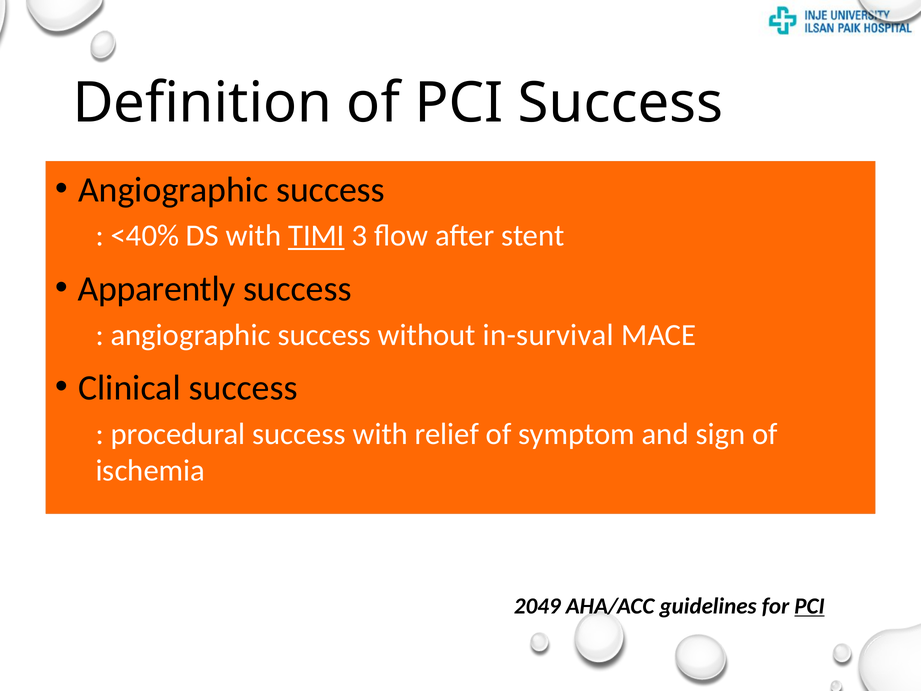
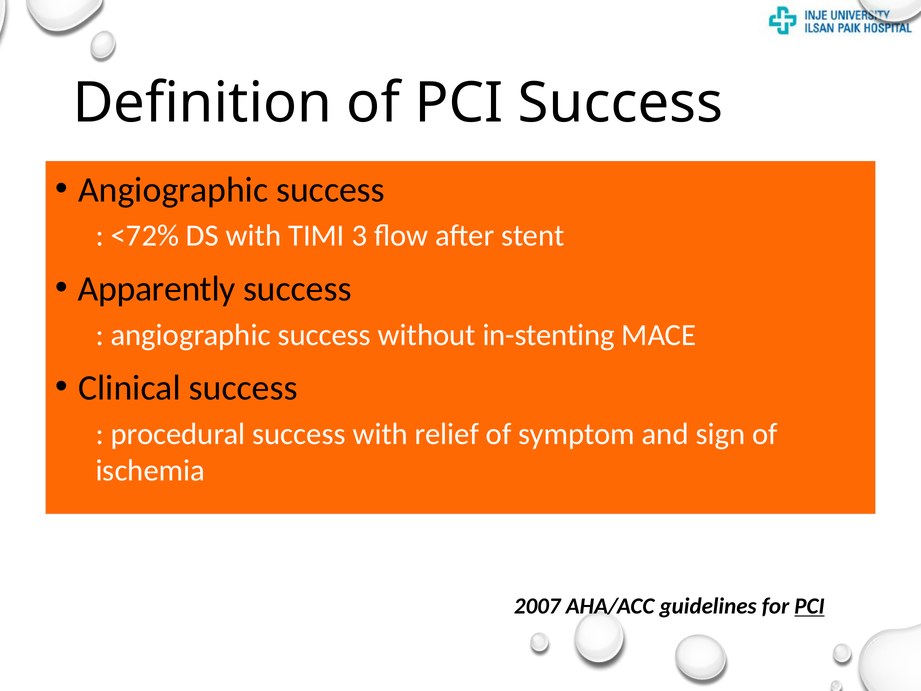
<40%: <40% -> <72%
TIMI underline: present -> none
in-survival: in-survival -> in-stenting
2049: 2049 -> 2007
